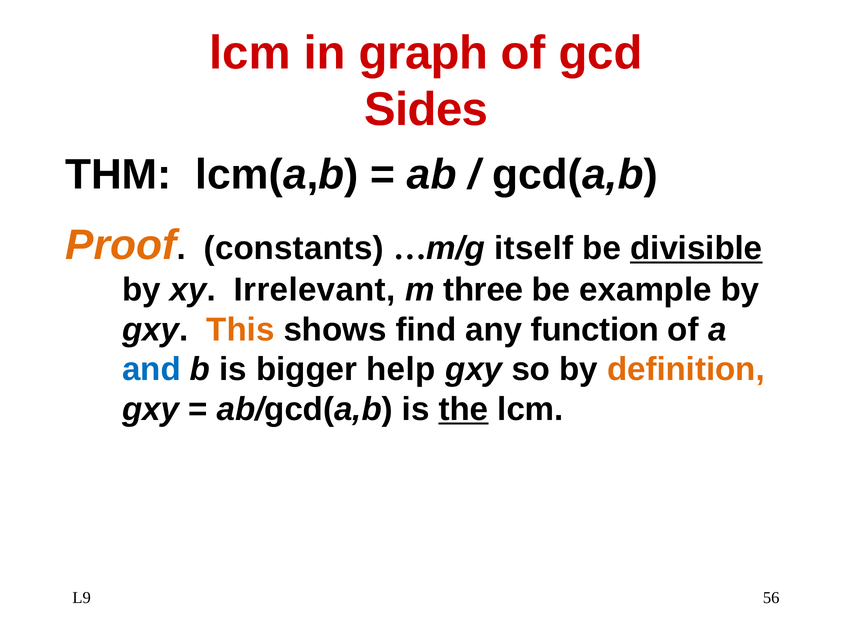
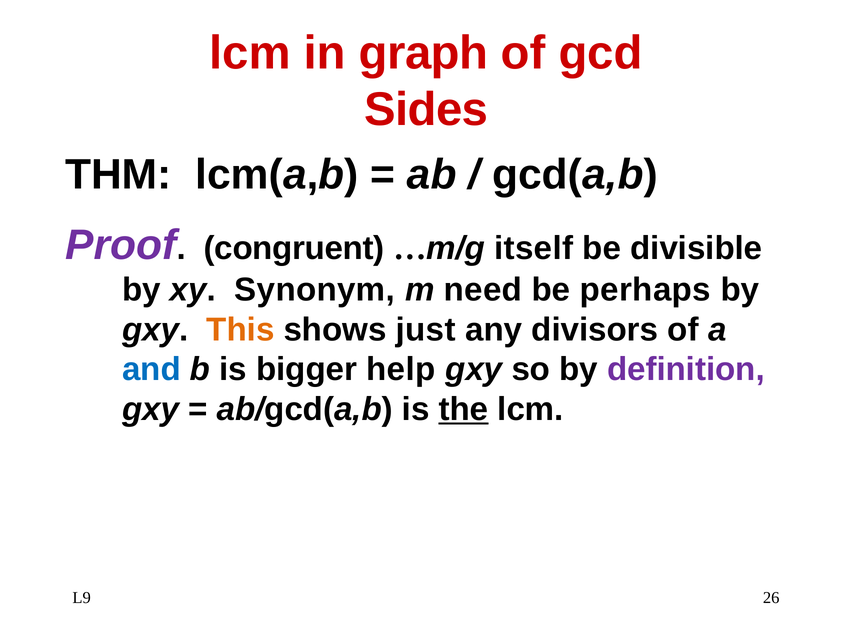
Proof colour: orange -> purple
constants: constants -> congruent
divisible underline: present -> none
Irrelevant: Irrelevant -> Synonym
three: three -> need
example: example -> perhaps
find: find -> just
function: function -> divisors
definition colour: orange -> purple
56: 56 -> 26
